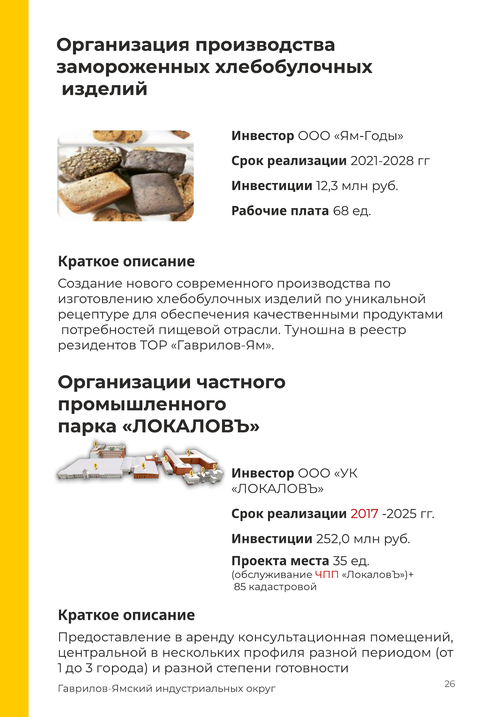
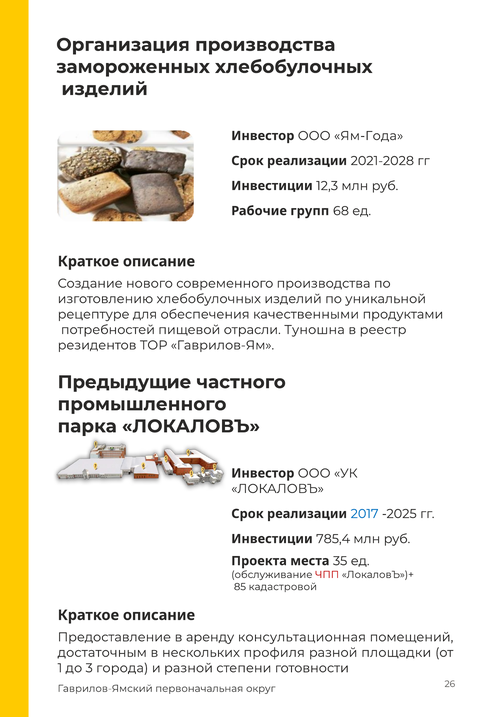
Ям-Годы: Ям-Годы -> Ям-Года
плата: плата -> групп
Организации: Организации -> Предыдущие
2017 colour: red -> blue
252,0: 252,0 -> 785,4
центральной: центральной -> достаточным
периодом: периодом -> площадки
индустриальных: индустриальных -> первоначальная
